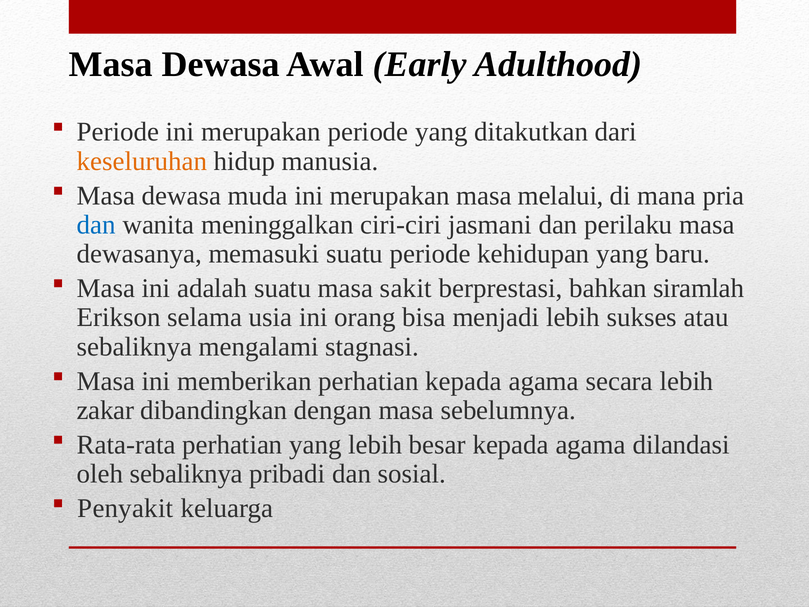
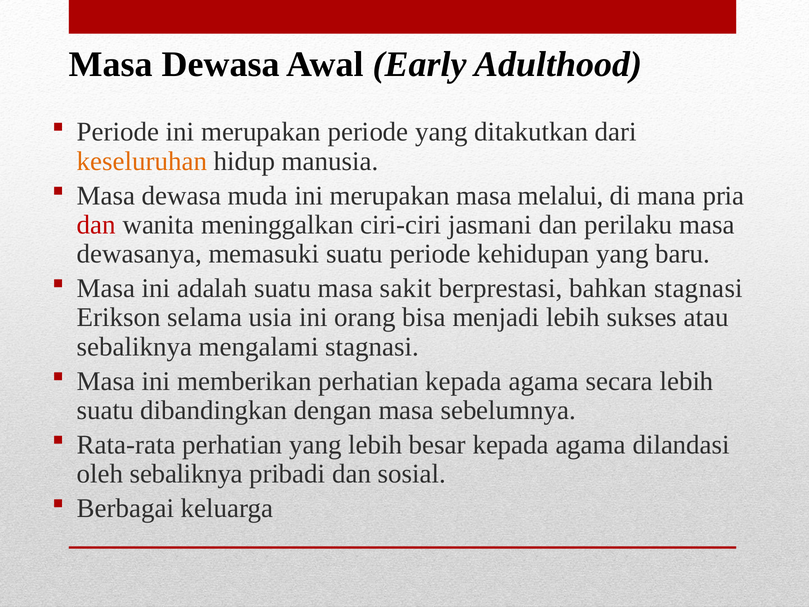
dan at (96, 225) colour: blue -> red
bahkan siramlah: siramlah -> stagnasi
zakar at (105, 410): zakar -> suatu
Penyakit: Penyakit -> Berbagai
